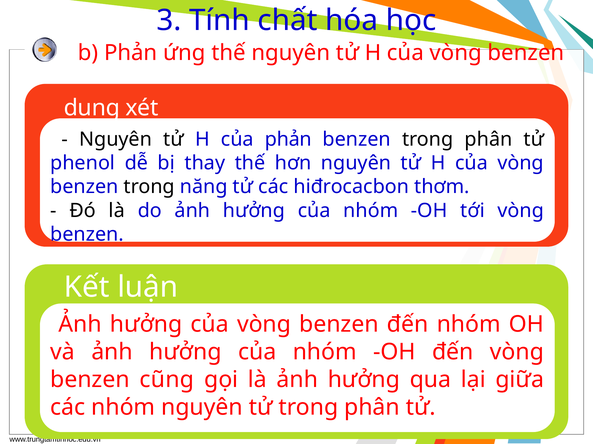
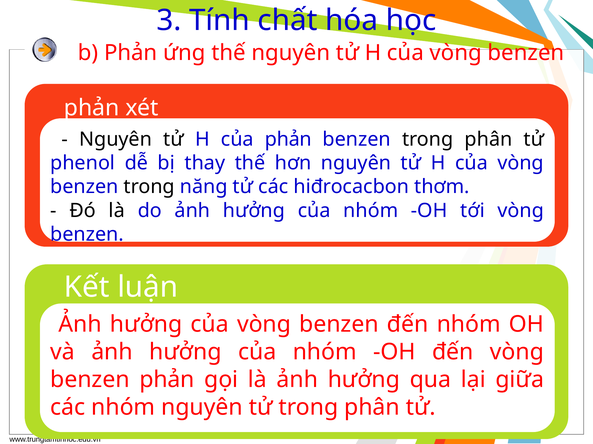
dung at (92, 108): dung -> phản
benzen cũng: cũng -> phản
